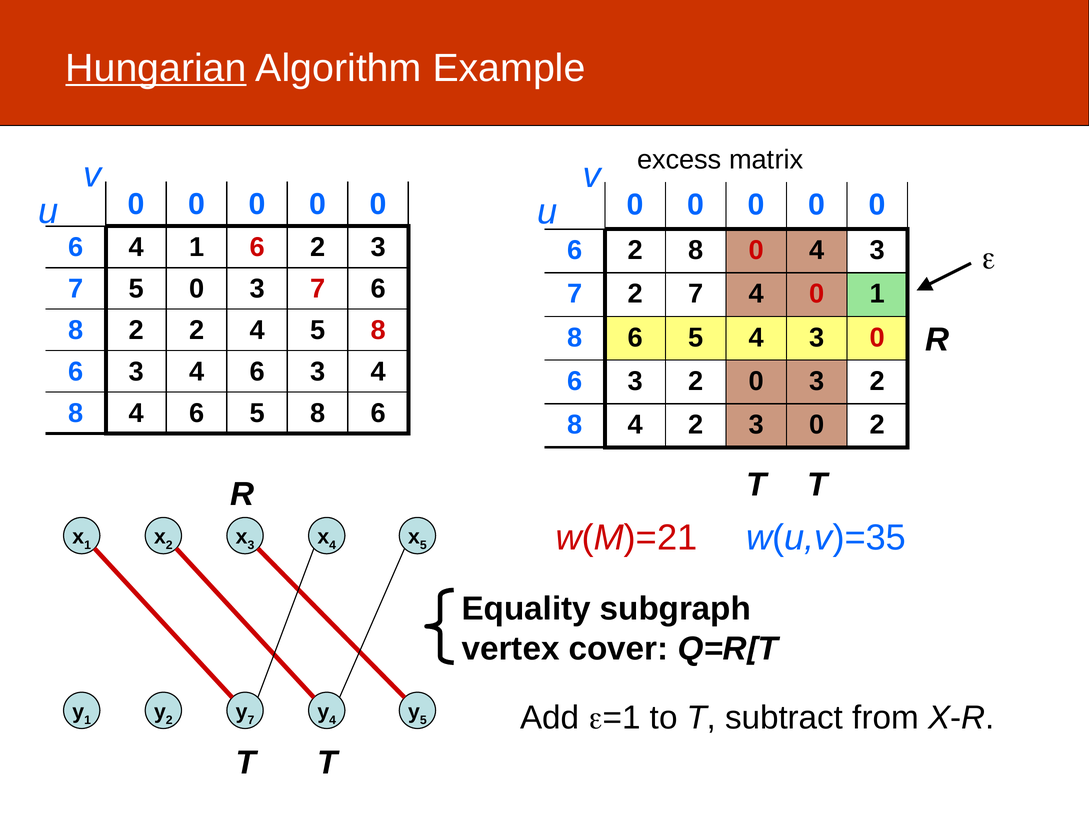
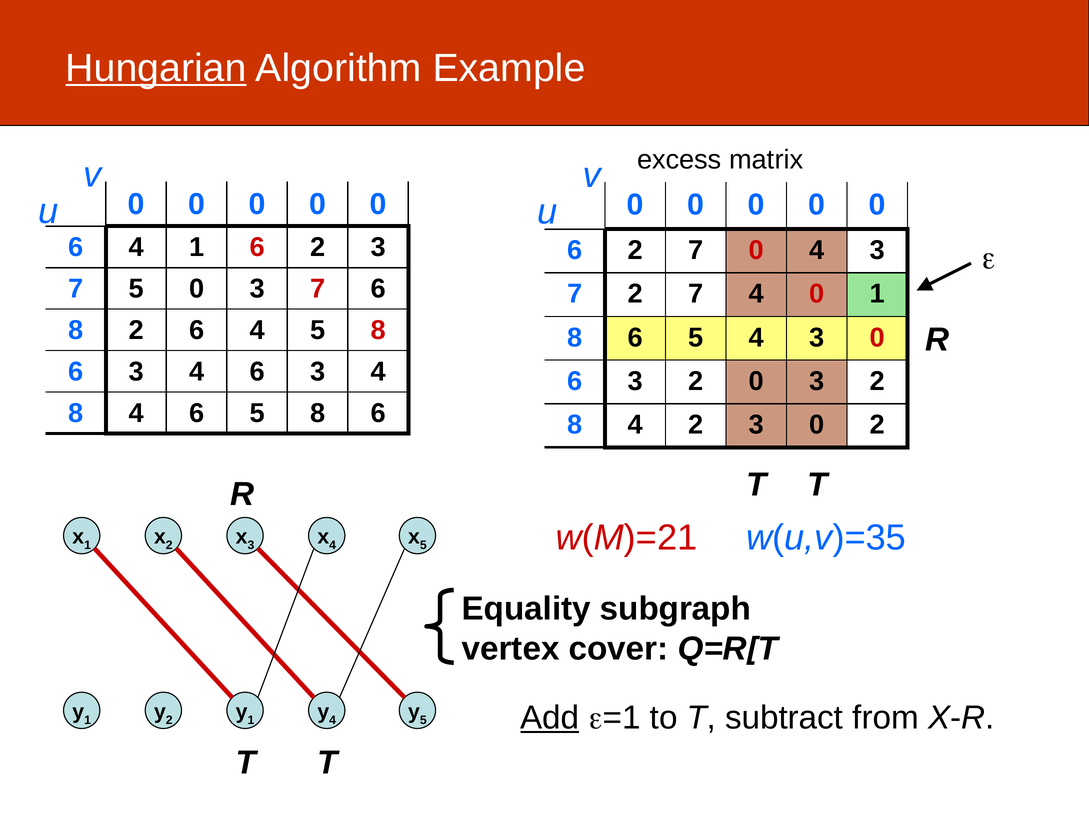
6 2 8: 8 -> 7
2 2: 2 -> 6
7 at (251, 720): 7 -> 1
Add underline: none -> present
